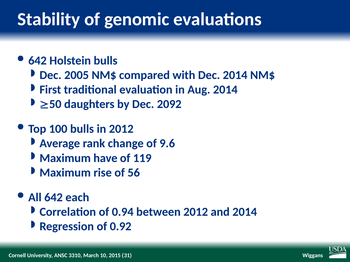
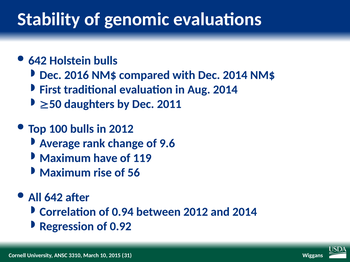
2005: 2005 -> 2016
2092: 2092 -> 2011
each: each -> after
